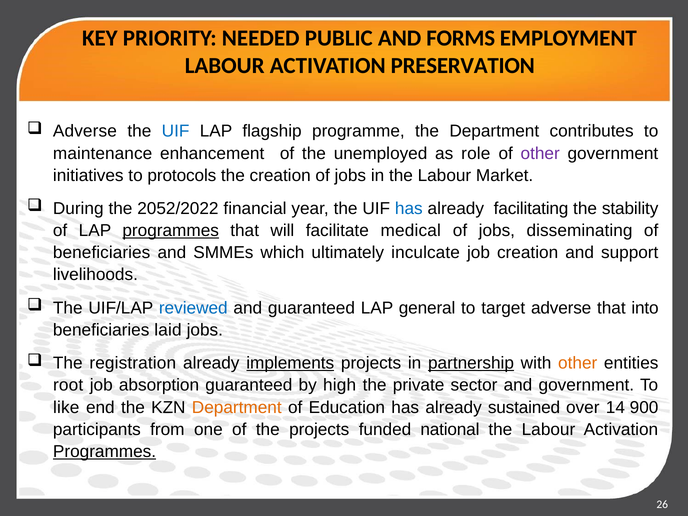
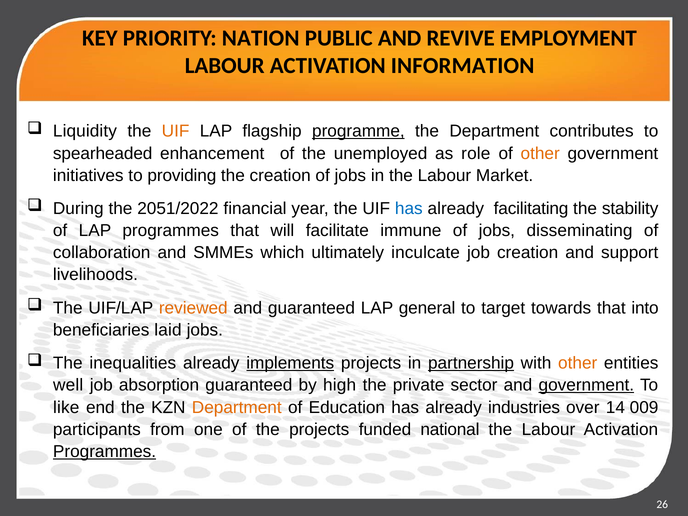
NEEDED: NEEDED -> NATION
FORMS: FORMS -> REVIVE
PRESERVATION: PRESERVATION -> INFORMATION
Adverse at (85, 131): Adverse -> Liquidity
UIF at (176, 131) colour: blue -> orange
programme underline: none -> present
maintenance: maintenance -> spearheaded
other at (540, 153) colour: purple -> orange
protocols: protocols -> providing
2052/2022: 2052/2022 -> 2051/2022
programmes at (171, 231) underline: present -> none
medical: medical -> immune
beneficiaries at (102, 253): beneficiaries -> collaboration
reviewed colour: blue -> orange
target adverse: adverse -> towards
registration: registration -> inequalities
root: root -> well
government at (586, 385) underline: none -> present
sustained: sustained -> industries
900: 900 -> 009
